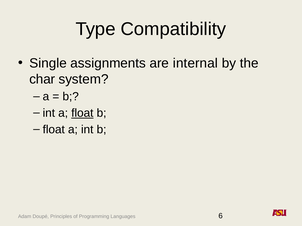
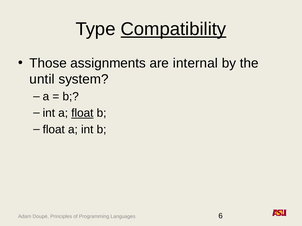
Compatibility underline: none -> present
Single: Single -> Those
char: char -> until
